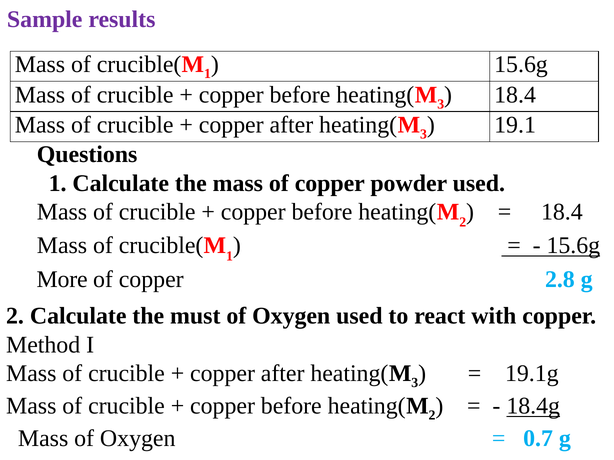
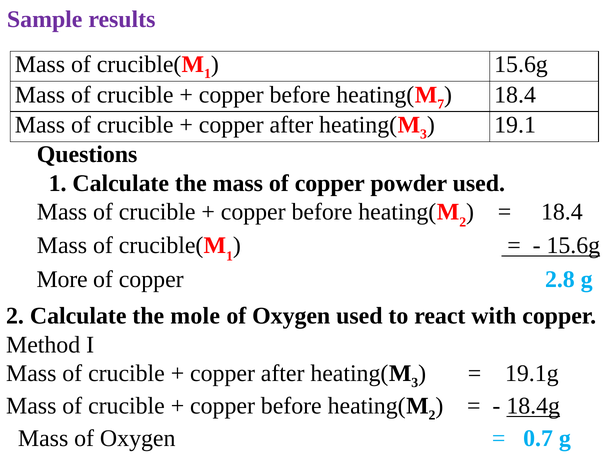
3 at (441, 104): 3 -> 7
must: must -> mole
